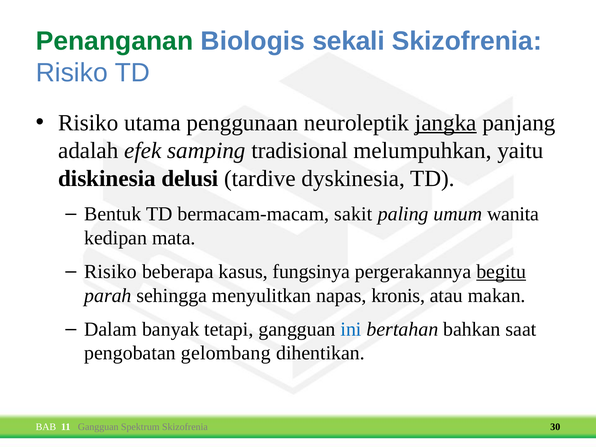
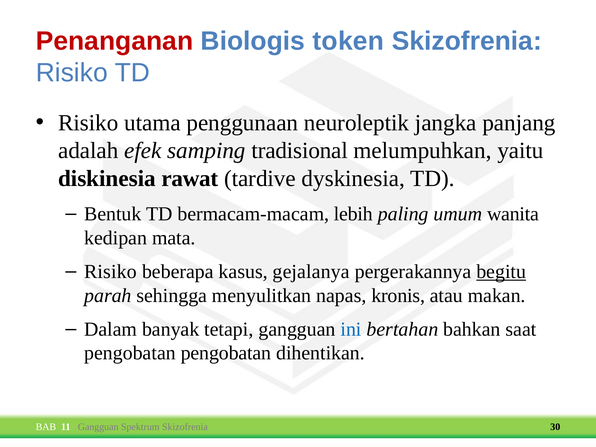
Penanganan colour: green -> red
sekali: sekali -> token
jangka underline: present -> none
delusi: delusi -> rawat
sakit: sakit -> lebih
fungsinya: fungsinya -> gejalanya
pengobatan gelombang: gelombang -> pengobatan
